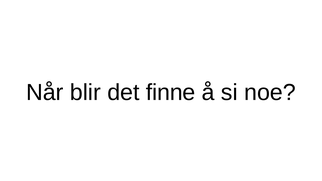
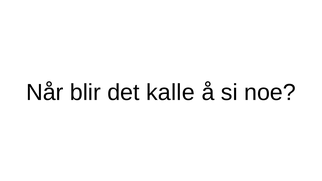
finne: finne -> kalle
